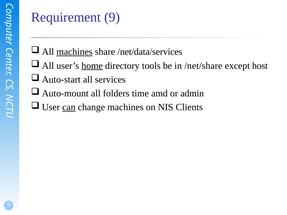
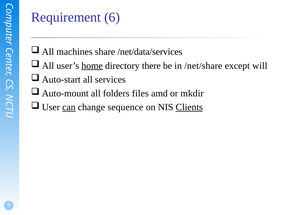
Requirement 9: 9 -> 6
machines at (74, 52) underline: present -> none
tools: tools -> there
host: host -> will
time: time -> files
admin: admin -> mkdir
change machines: machines -> sequence
Clients underline: none -> present
